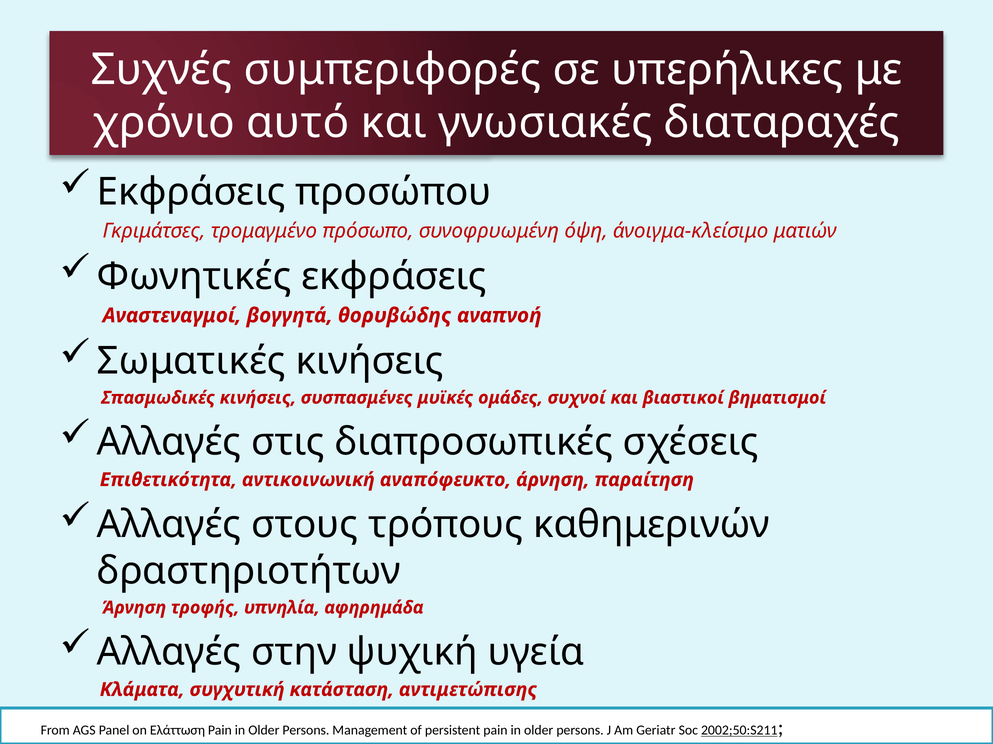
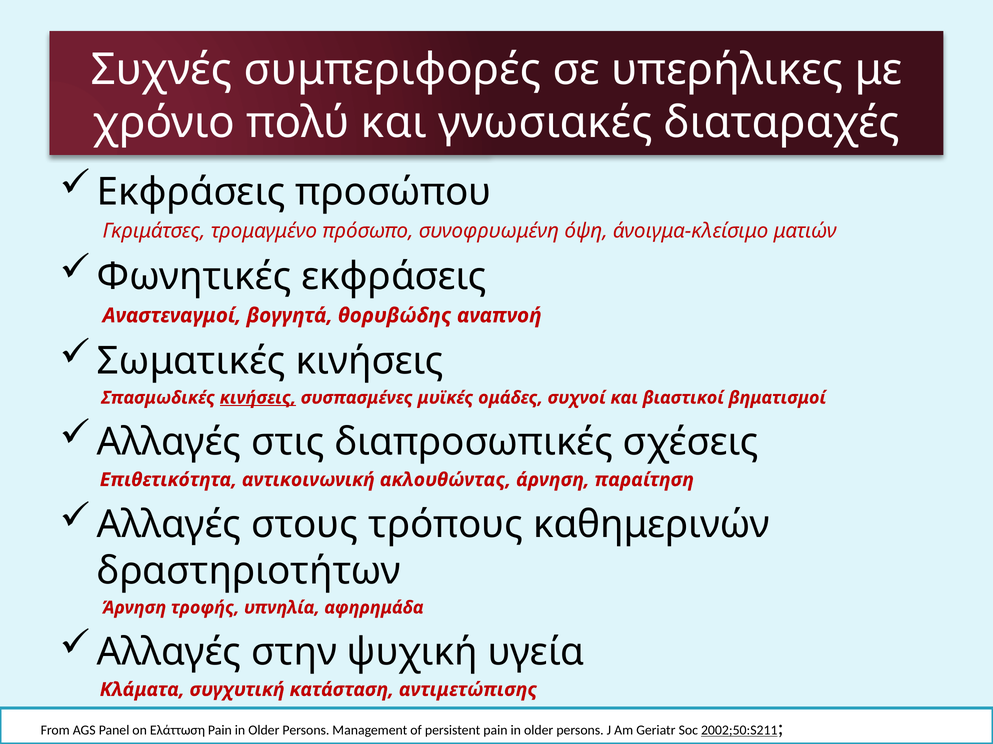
αυτό: αυτό -> πολύ
κινήσεις at (258, 398) underline: none -> present
αναπόφευκτο: αναπόφευκτο -> ακλουθώντας
